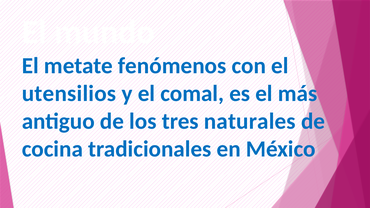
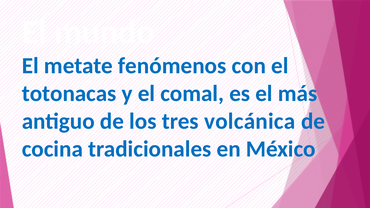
utensilios: utensilios -> totonacas
naturales: naturales -> volcánica
